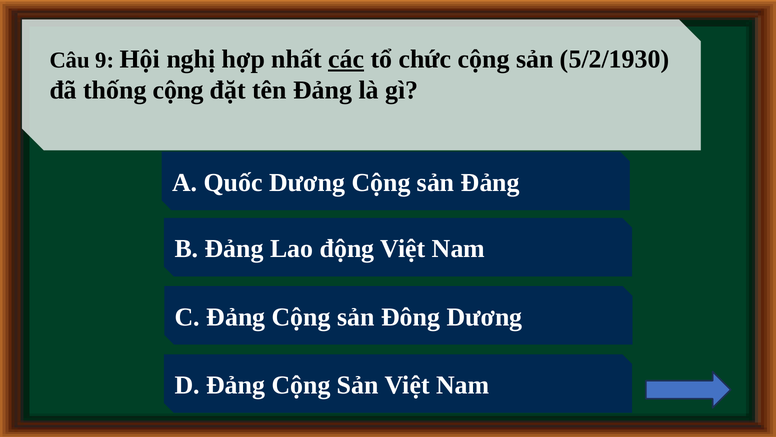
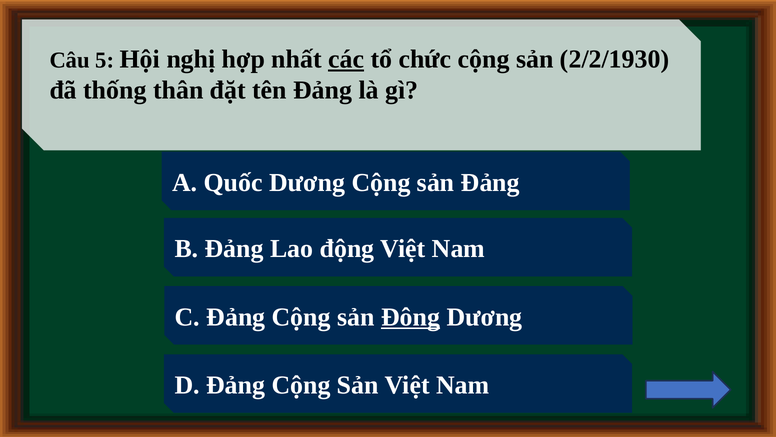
9: 9 -> 5
5/2/1930: 5/2/1930 -> 2/2/1930
thống cộng: cộng -> thân
Đông underline: none -> present
